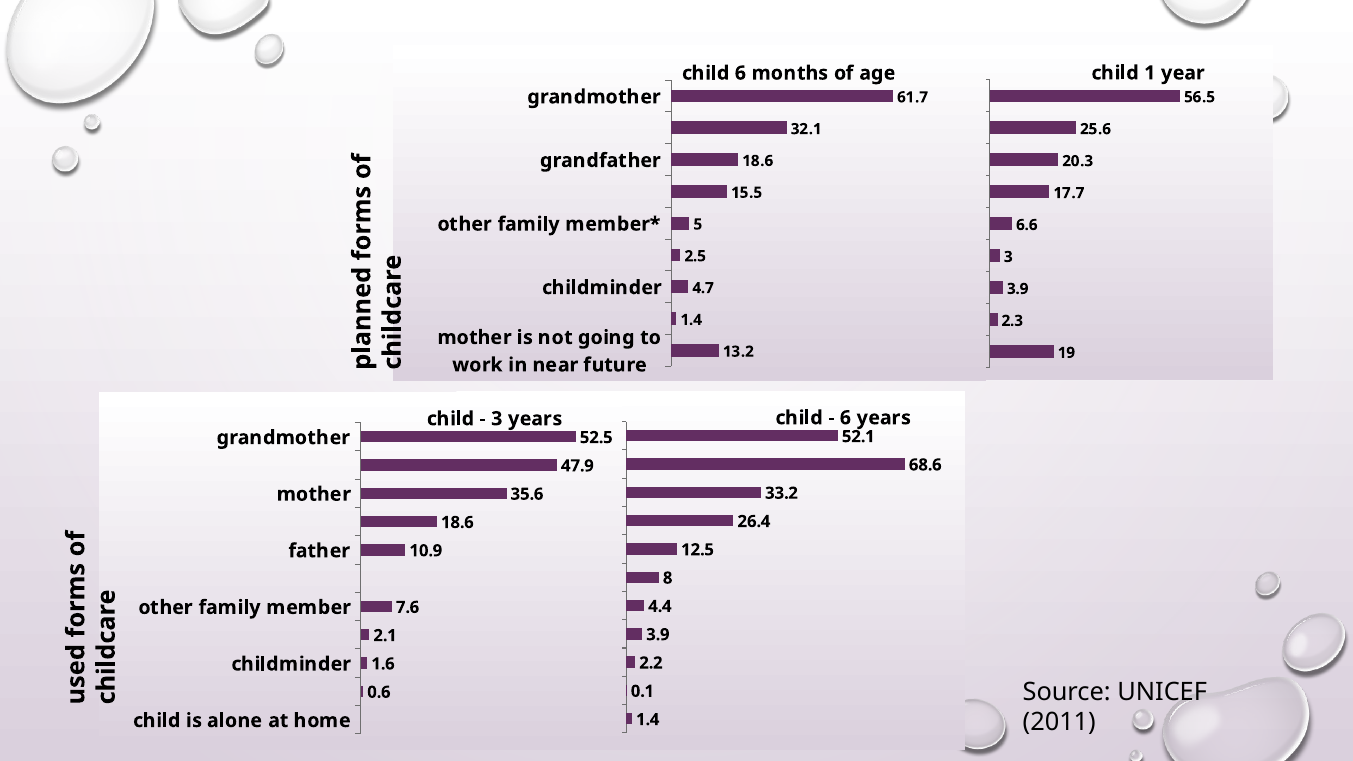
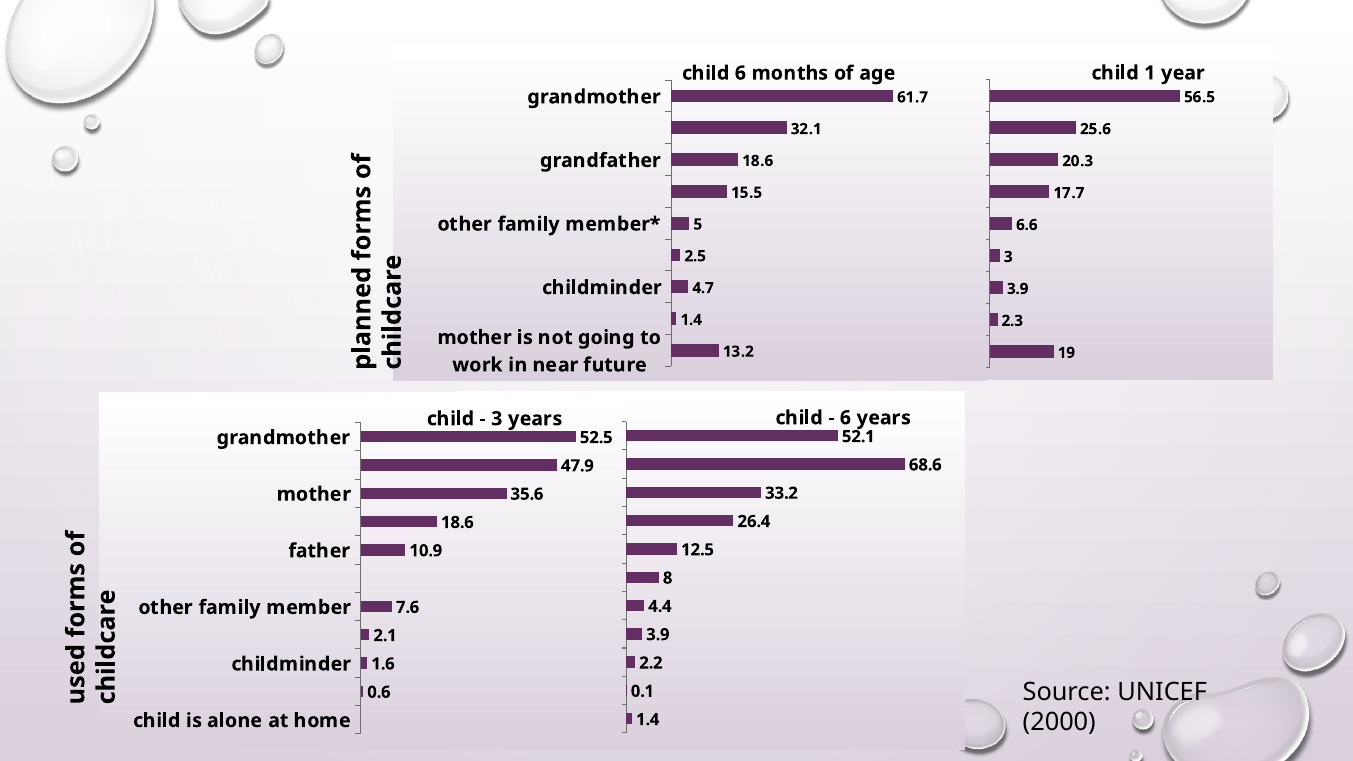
2011: 2011 -> 2000
